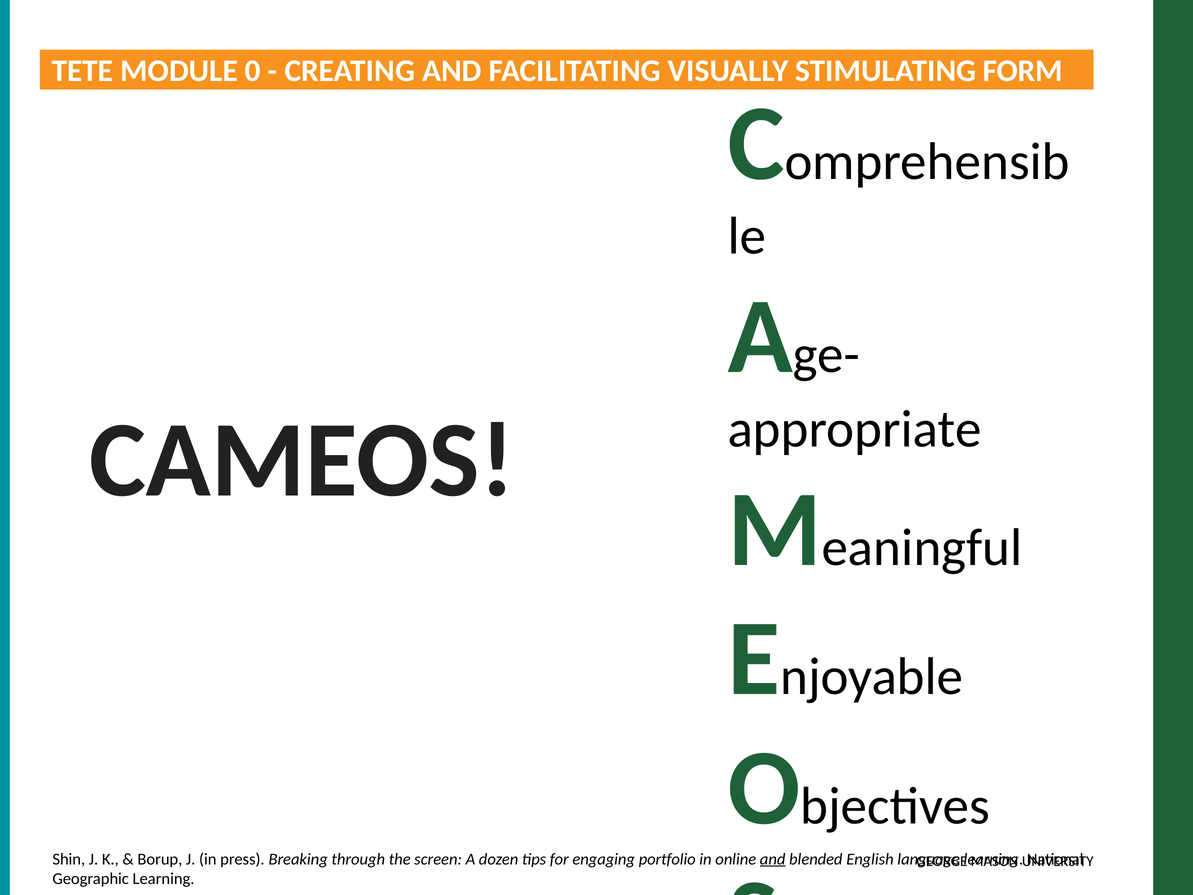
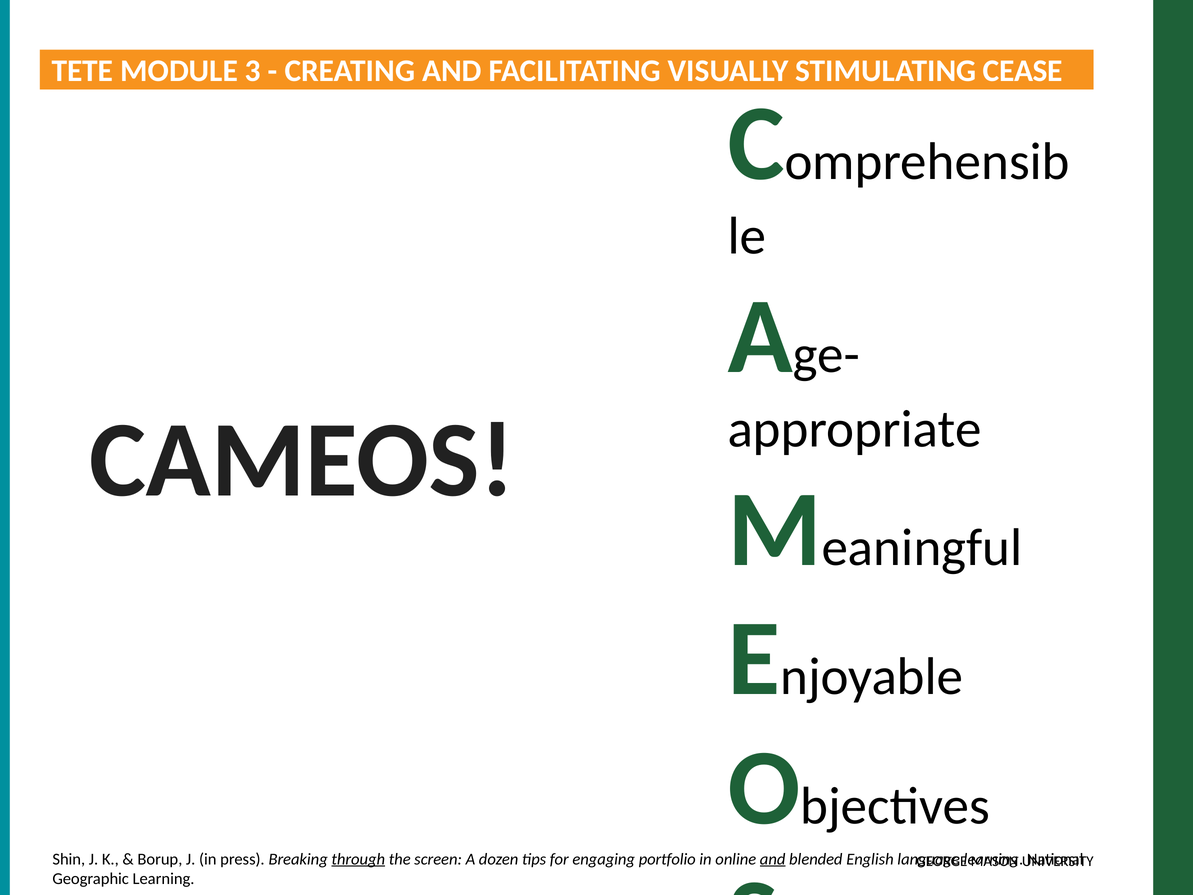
0: 0 -> 3
FORM: FORM -> CEASE
through underline: none -> present
